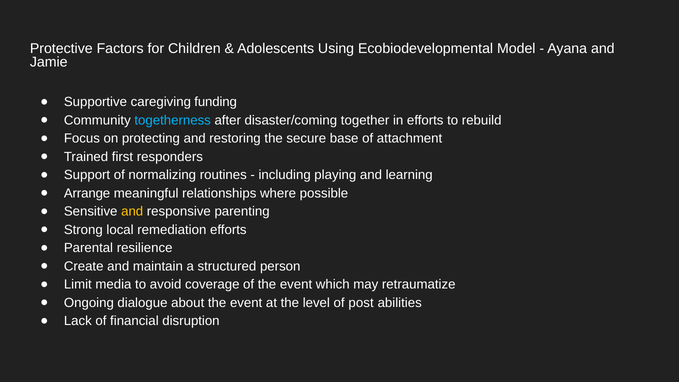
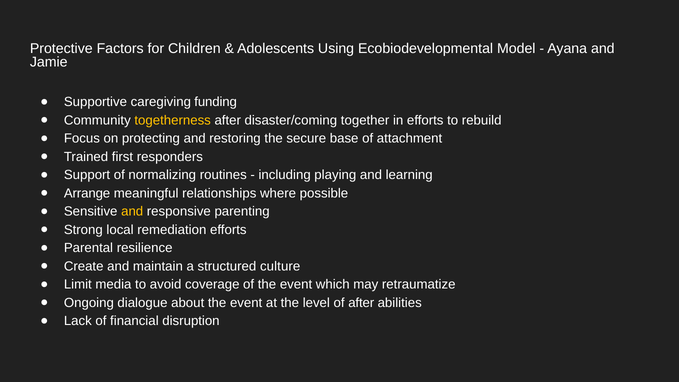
togetherness colour: light blue -> yellow
person: person -> culture
of post: post -> after
